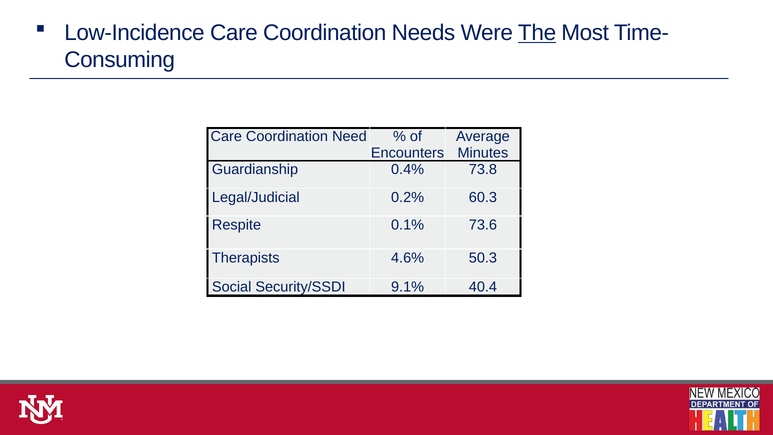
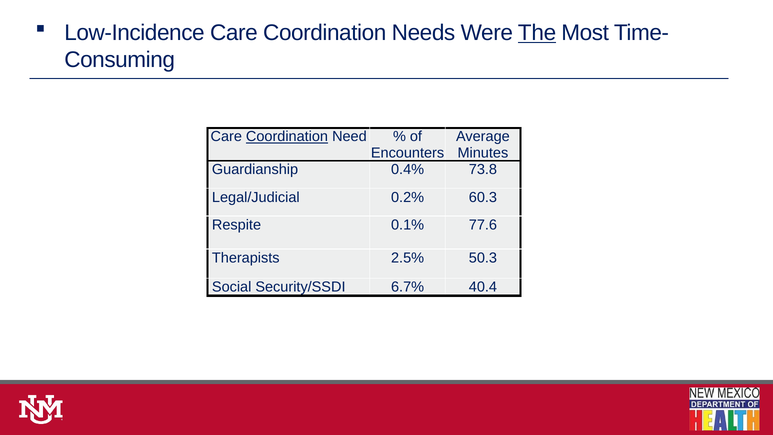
Coordination at (287, 137) underline: none -> present
73.6: 73.6 -> 77.6
4.6%: 4.6% -> 2.5%
9.1%: 9.1% -> 6.7%
